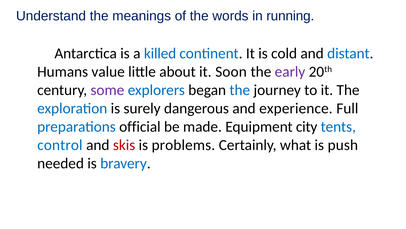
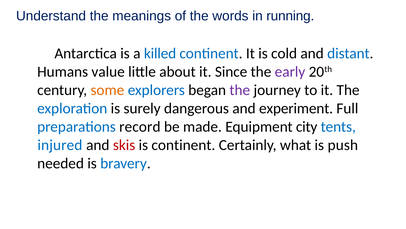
Soon: Soon -> Since
some colour: purple -> orange
the at (240, 90) colour: blue -> purple
experience: experience -> experiment
official: official -> record
control: control -> injured
is problems: problems -> continent
